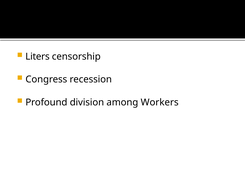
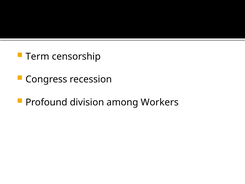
Liters: Liters -> Term
